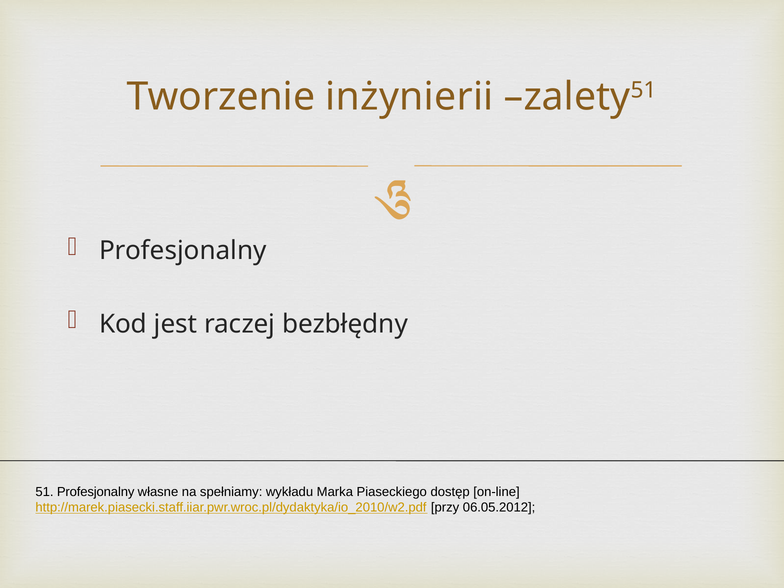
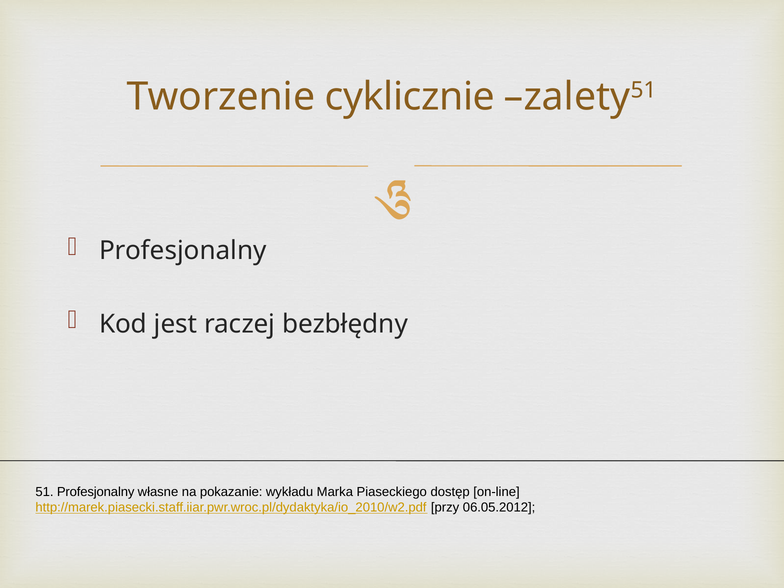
inżynierii: inżynierii -> cyklicznie
spełniamy: spełniamy -> pokazanie
